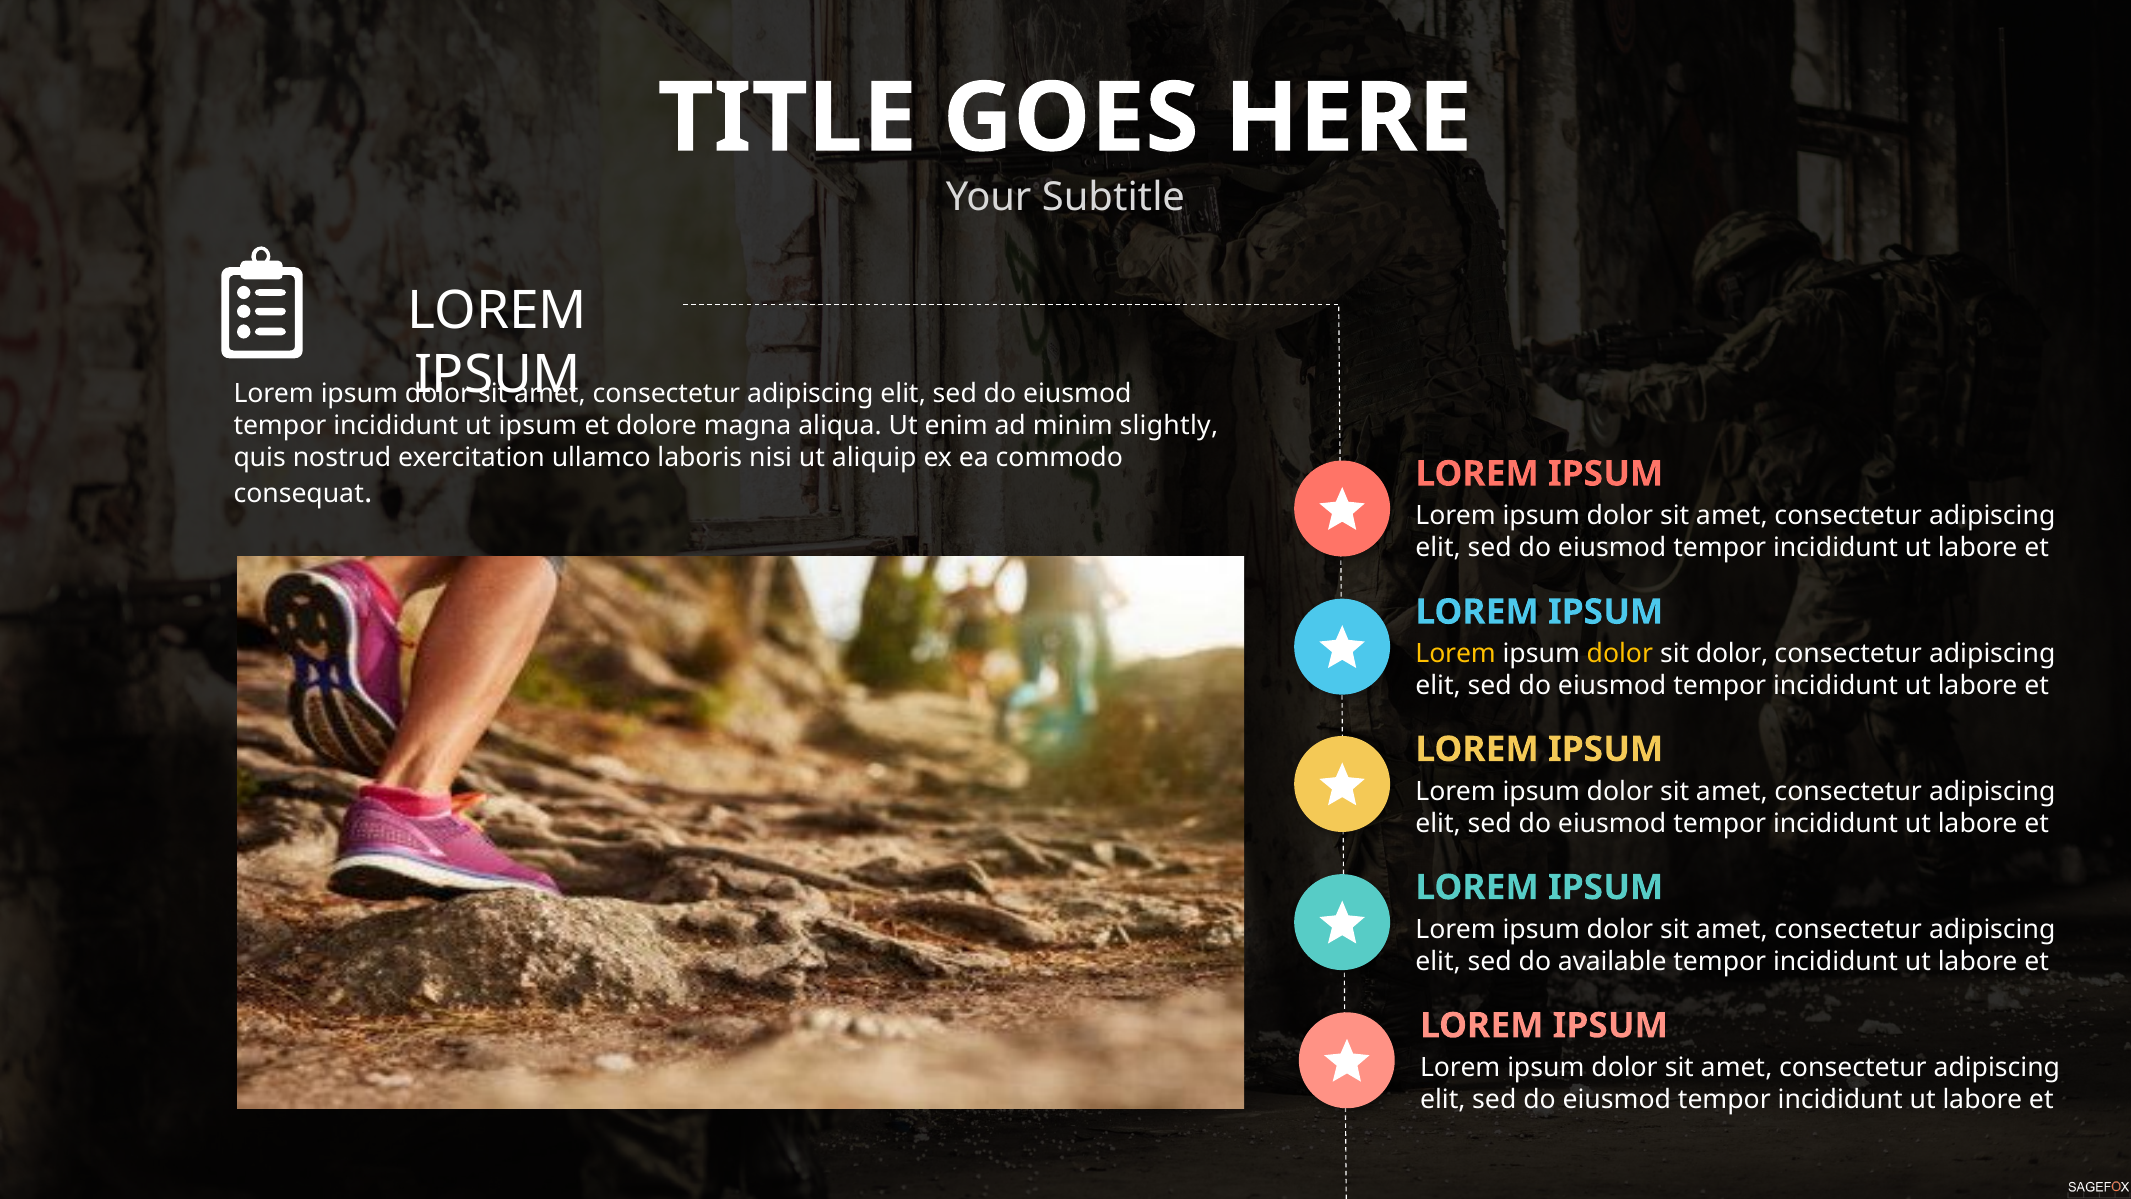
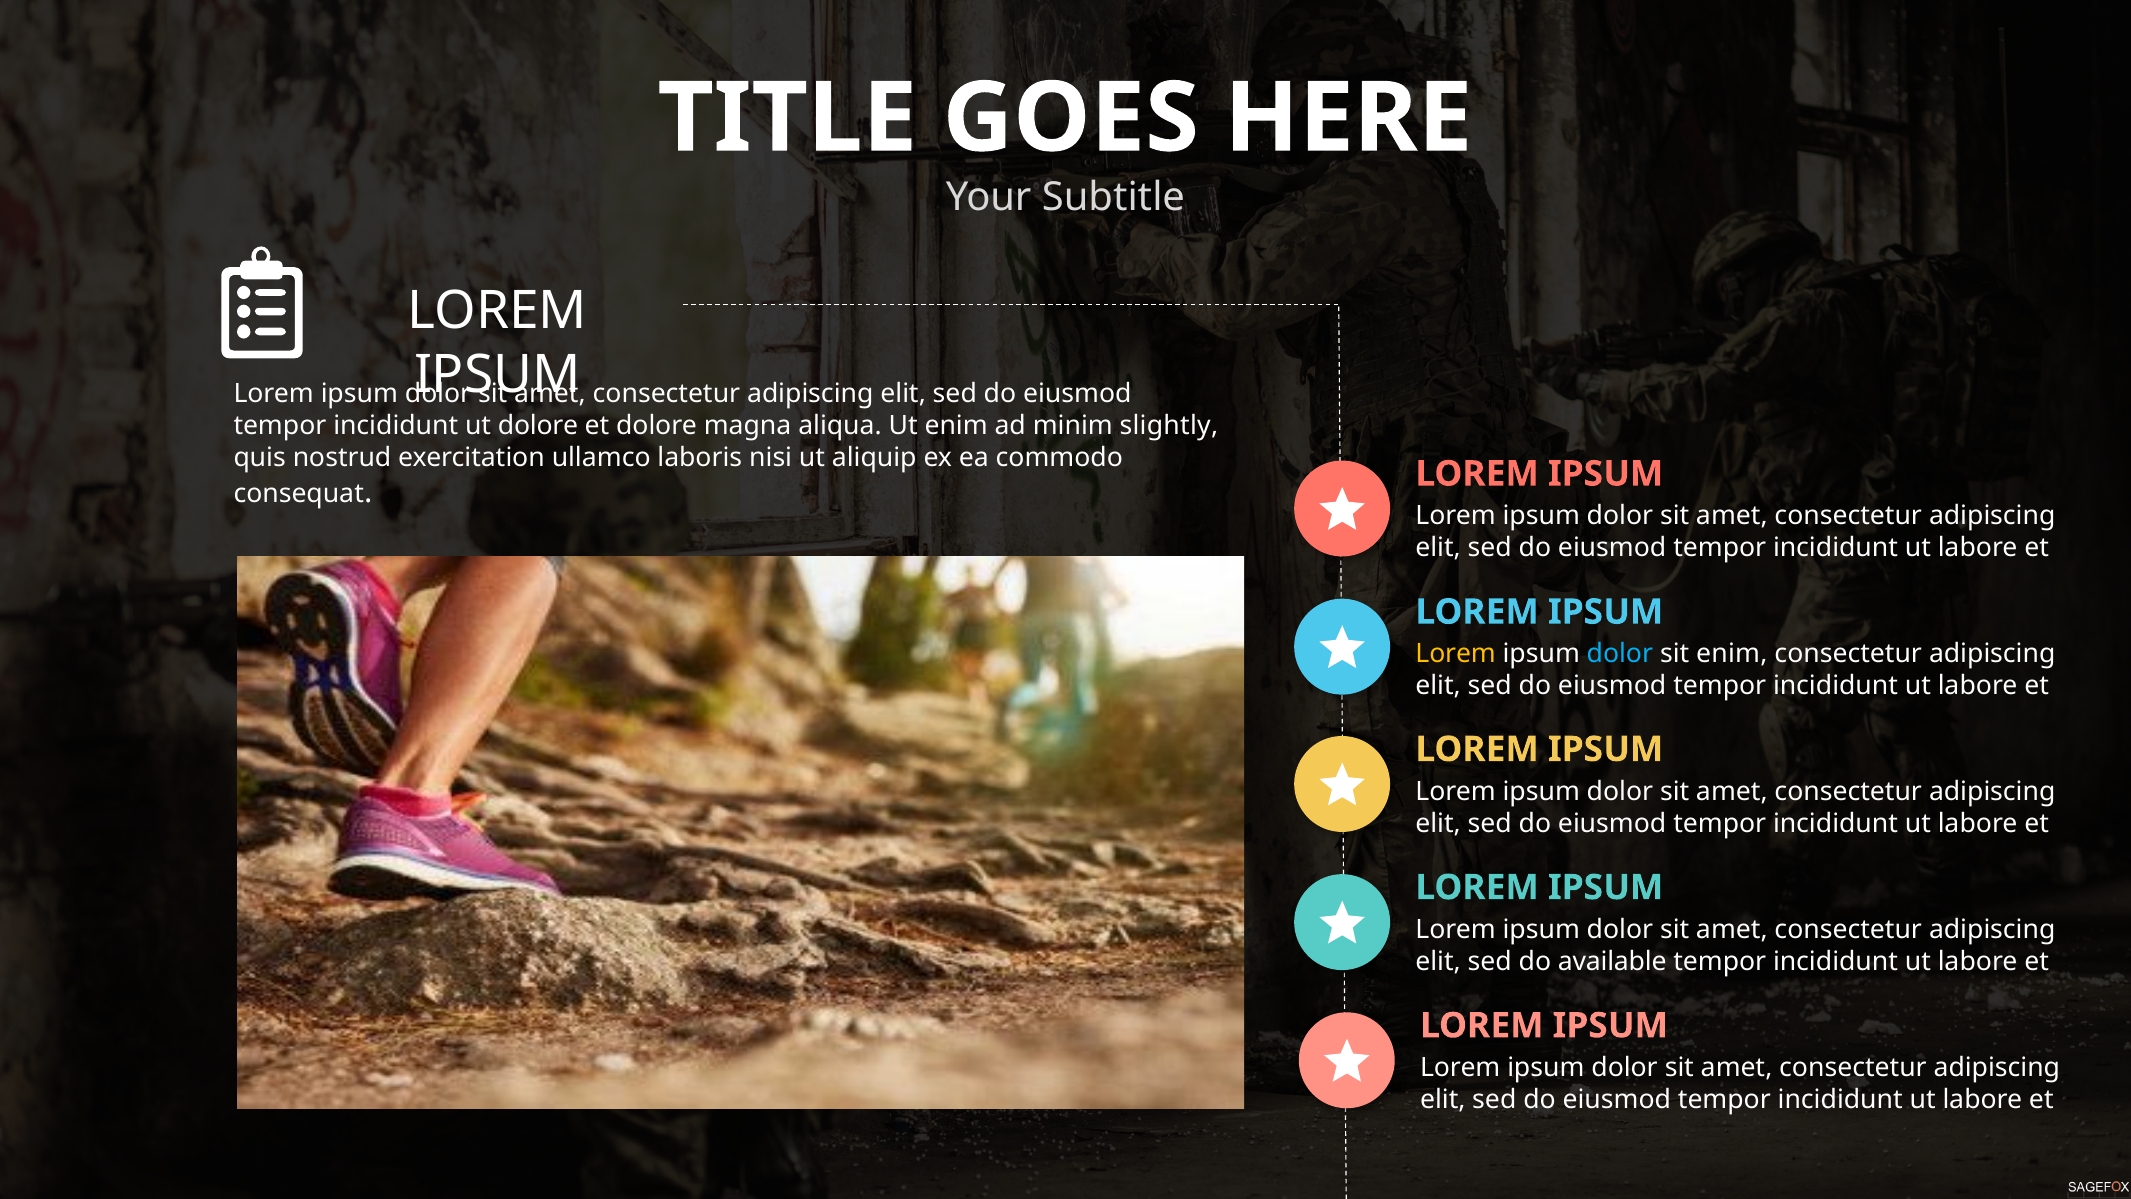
ut ipsum: ipsum -> dolore
dolor at (1620, 654) colour: yellow -> light blue
sit dolor: dolor -> enim
